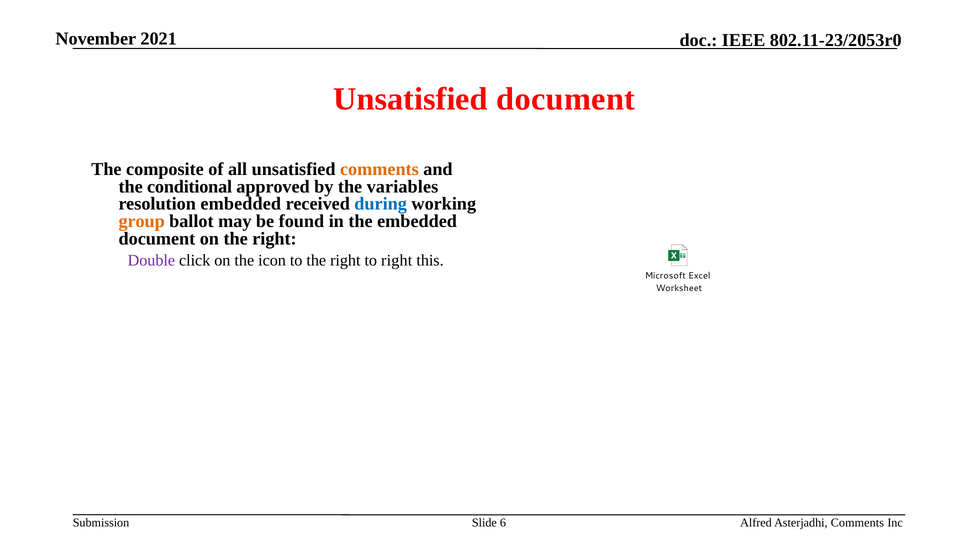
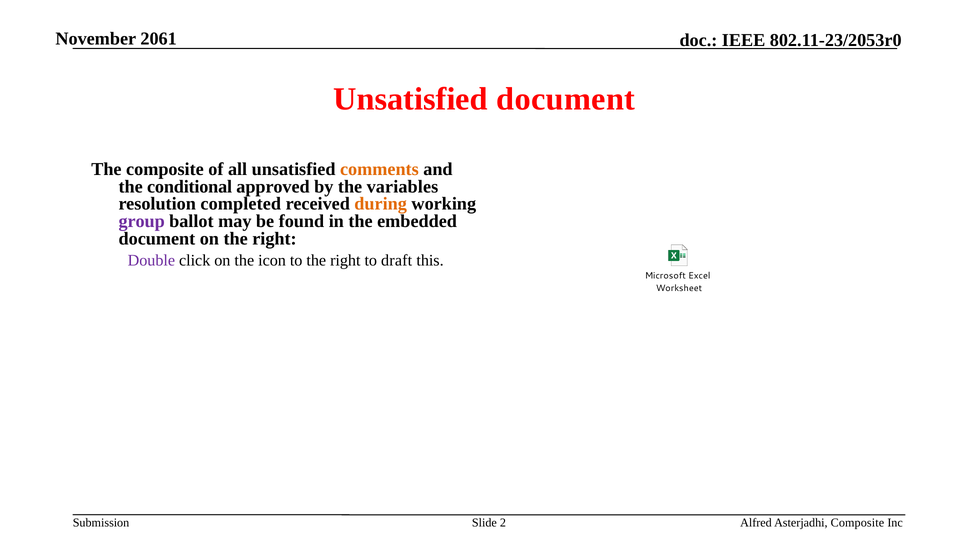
2021: 2021 -> 2061
resolution embedded: embedded -> completed
during colour: blue -> orange
group colour: orange -> purple
to right: right -> draft
6: 6 -> 2
Asterjadhi Comments: Comments -> Composite
